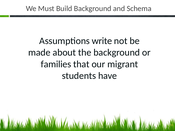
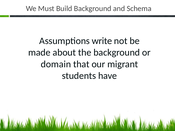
families: families -> domain
